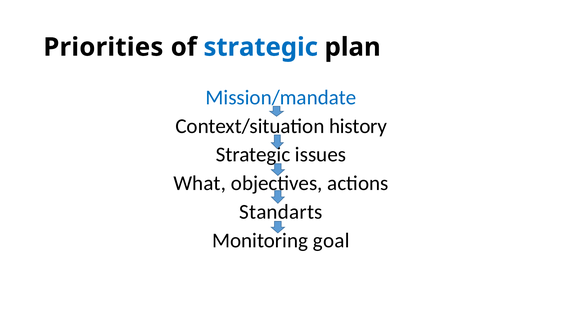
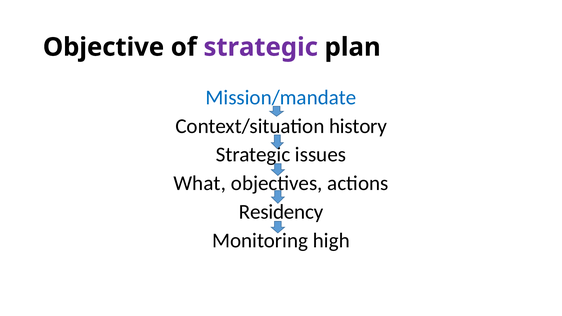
Priorities: Priorities -> Objective
strategic at (261, 47) colour: blue -> purple
Standarts: Standarts -> Residency
goal: goal -> high
